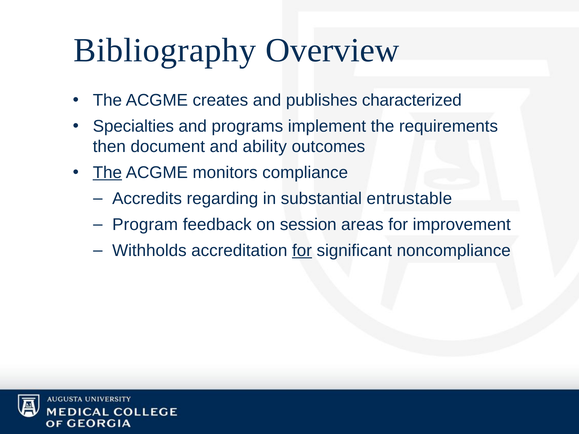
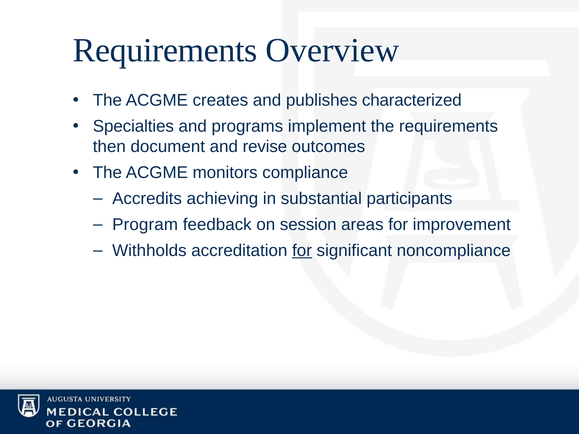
Bibliography at (165, 50): Bibliography -> Requirements
ability: ability -> revise
The at (107, 173) underline: present -> none
regarding: regarding -> achieving
entrustable: entrustable -> participants
